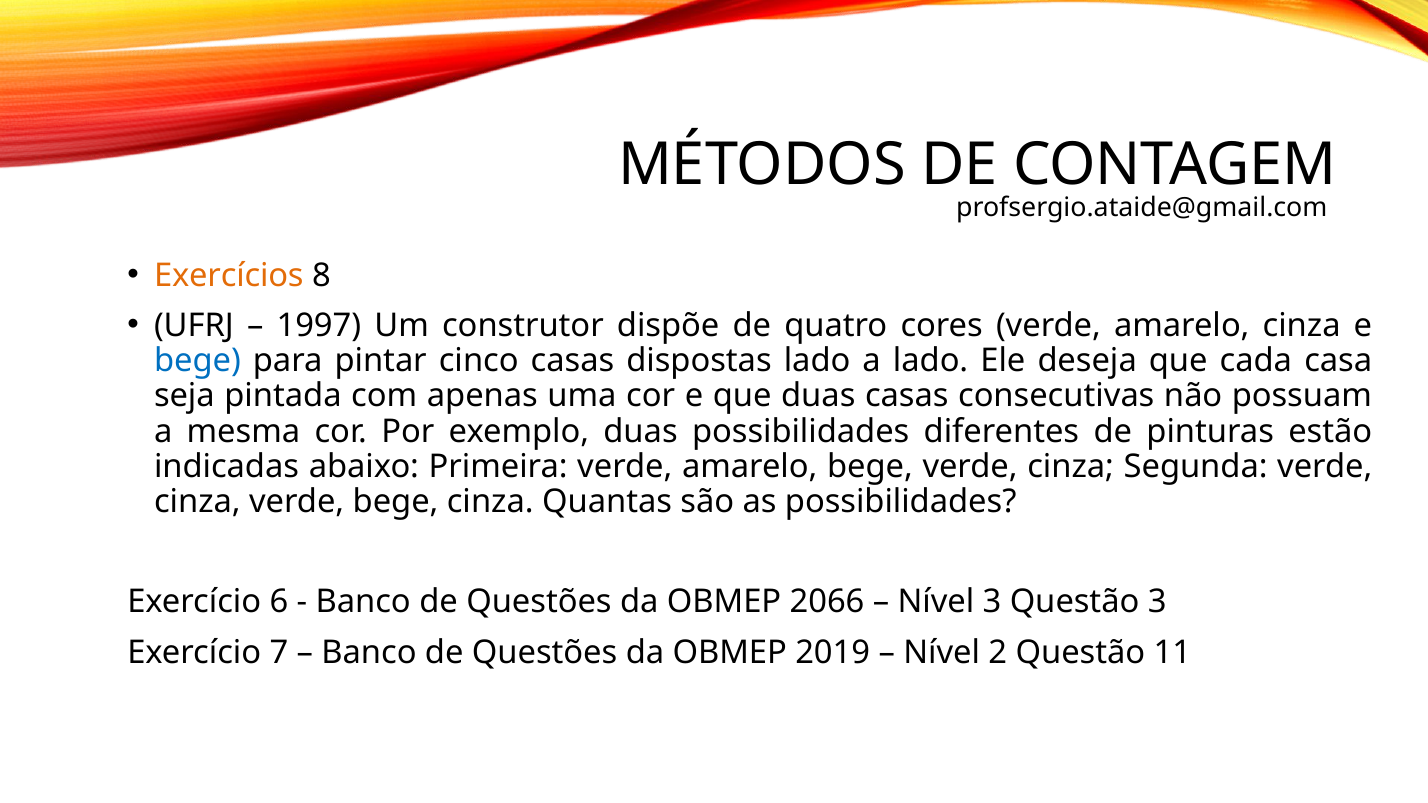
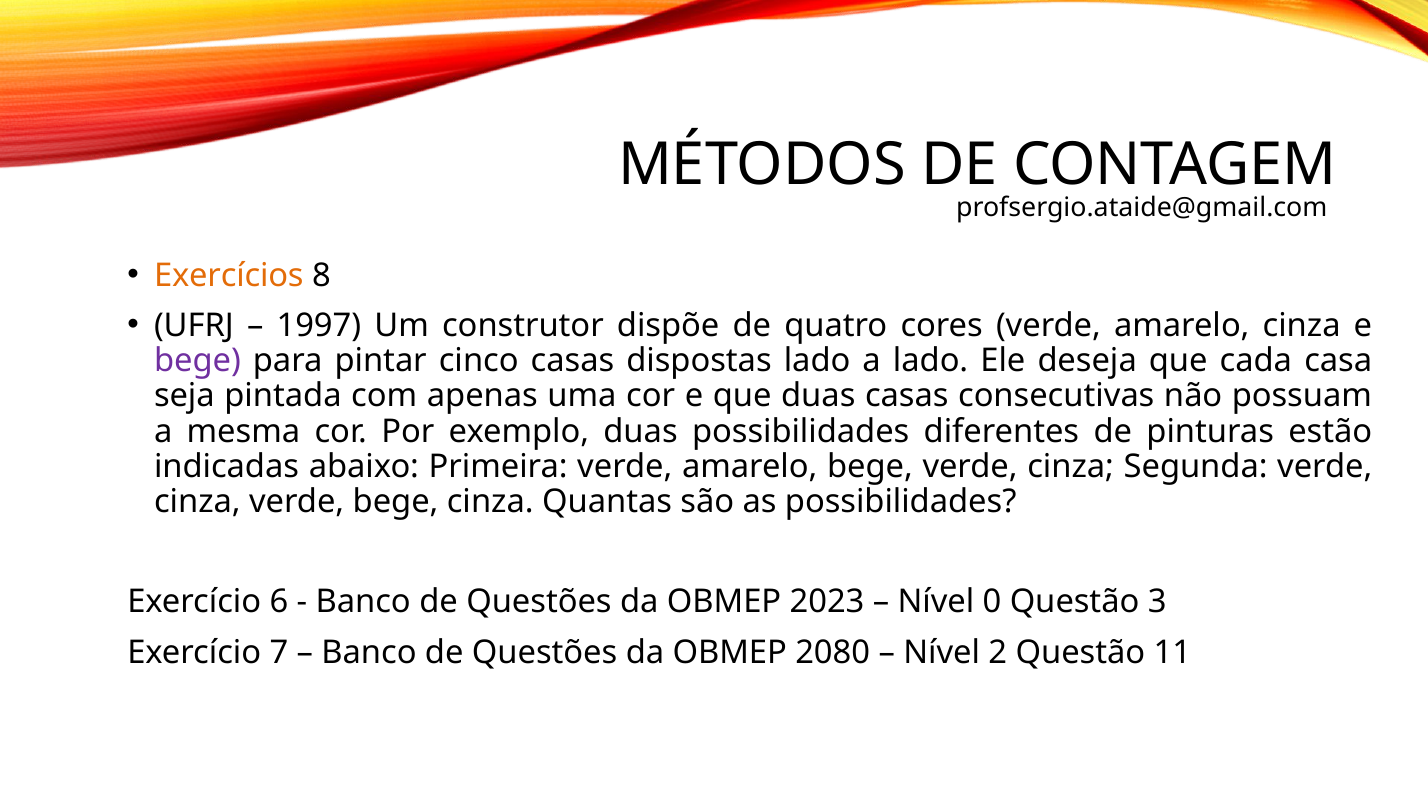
bege at (197, 361) colour: blue -> purple
2066: 2066 -> 2023
Nível 3: 3 -> 0
2019: 2019 -> 2080
